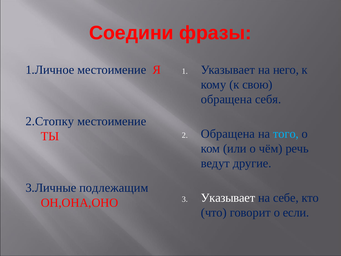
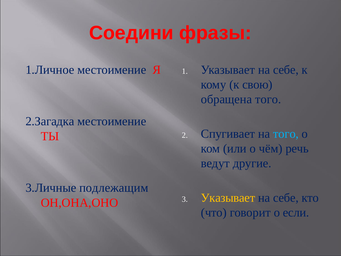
него at (286, 70): него -> себе
обращена себя: себя -> того
2.Стопку: 2.Стопку -> 2.Загадка
Обращена at (228, 134): Обращена -> Спугивает
Указывает at (228, 198) colour: white -> yellow
